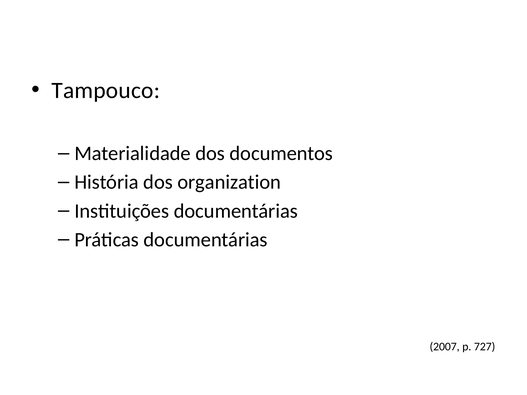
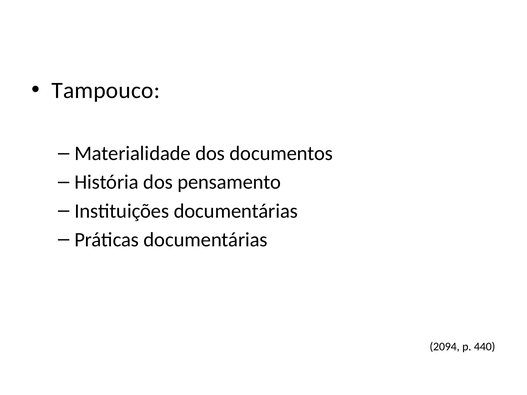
organization: organization -> pensamento
2007: 2007 -> 2094
727: 727 -> 440
